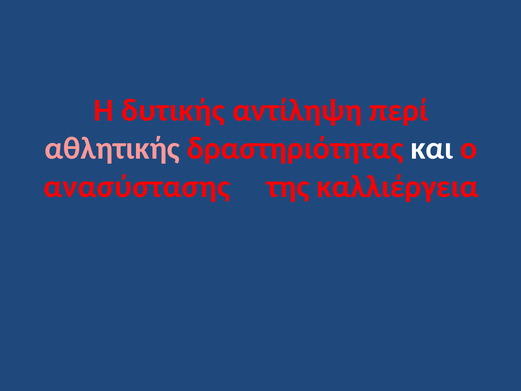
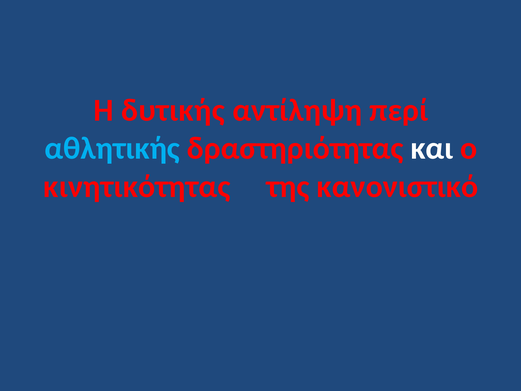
αθλητικής colour: pink -> light blue
ανασύστασης: ανασύστασης -> κινητικότητας
καλλιέργεια: καλλιέργεια -> κανονιστικό
